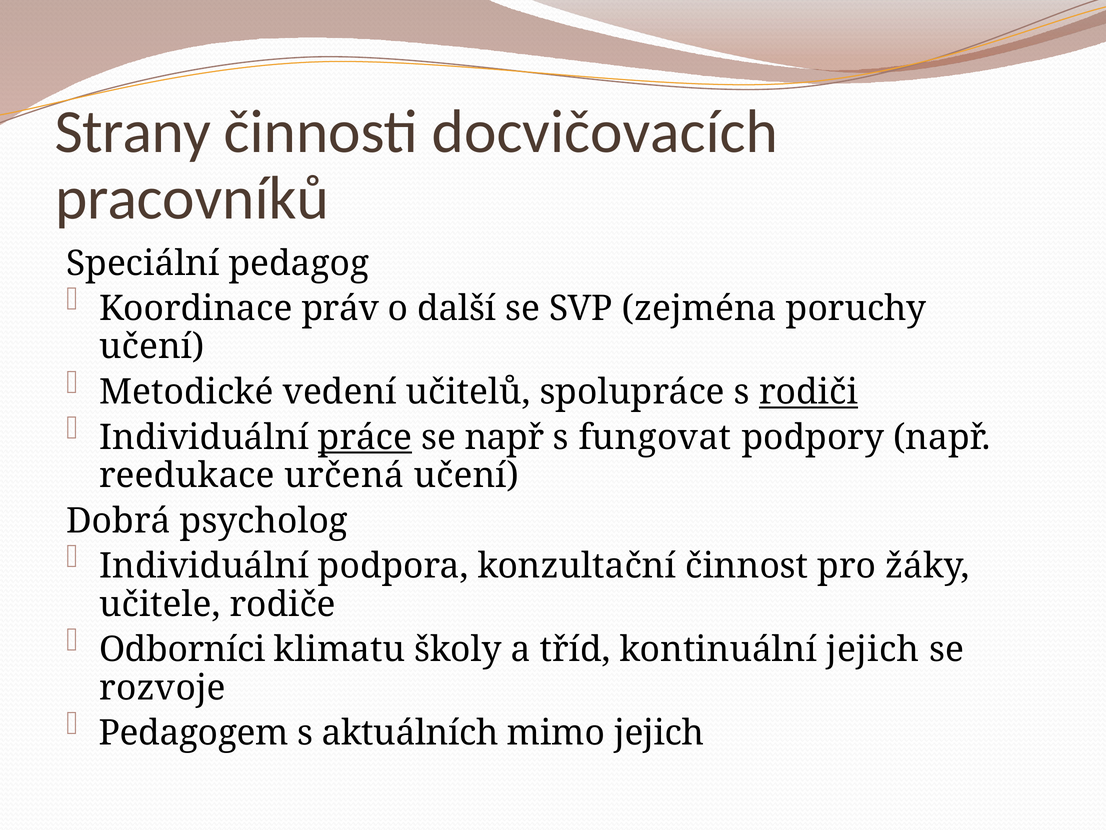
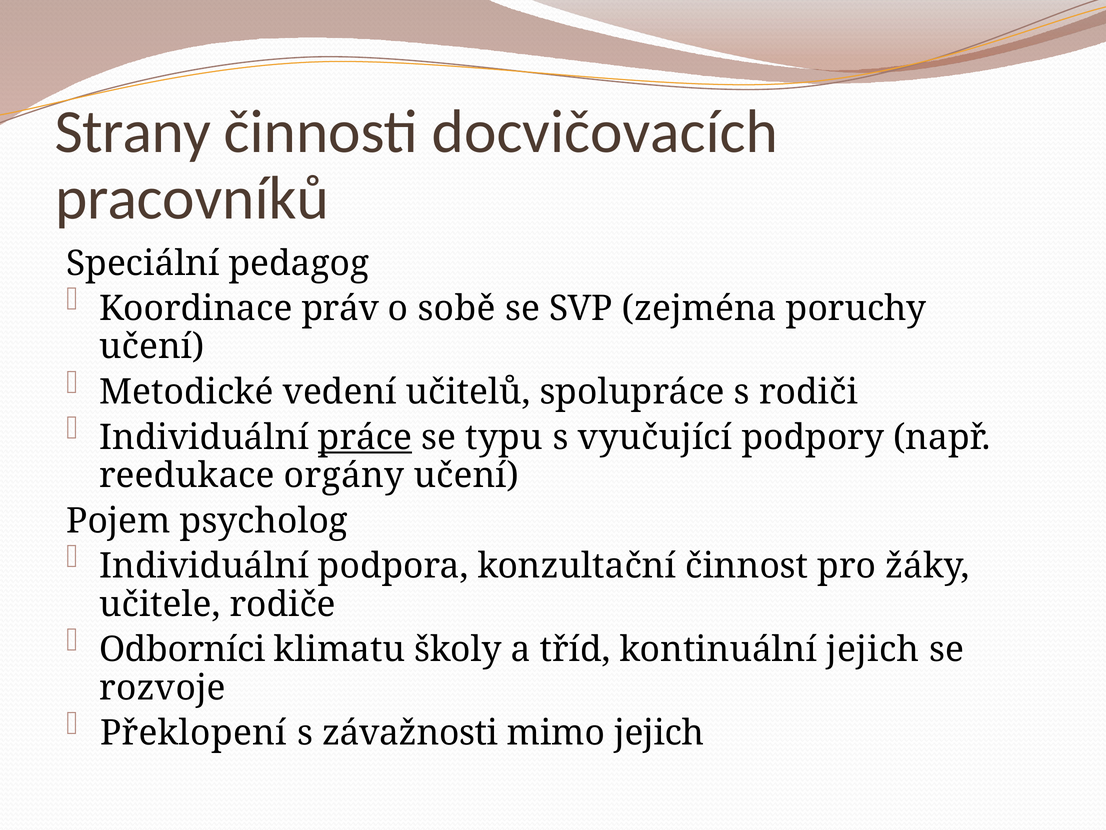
další: další -> sobě
rodiči underline: present -> none
se např: např -> typu
fungovat: fungovat -> vyučující
určená: určená -> orgány
Dobrá: Dobrá -> Pojem
Pedagogem: Pedagogem -> Překlopení
aktuálních: aktuálních -> závažnosti
